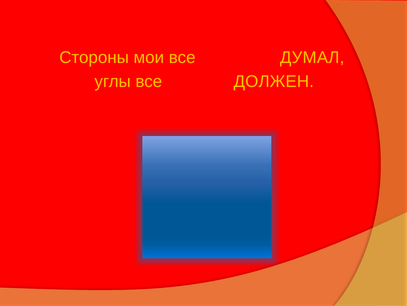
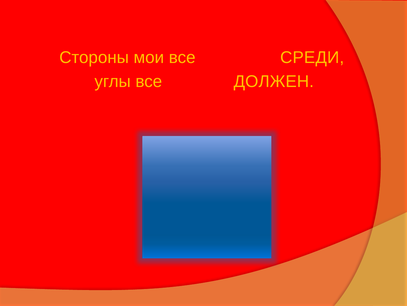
ДУМАЛ: ДУМАЛ -> СРЕДИ
